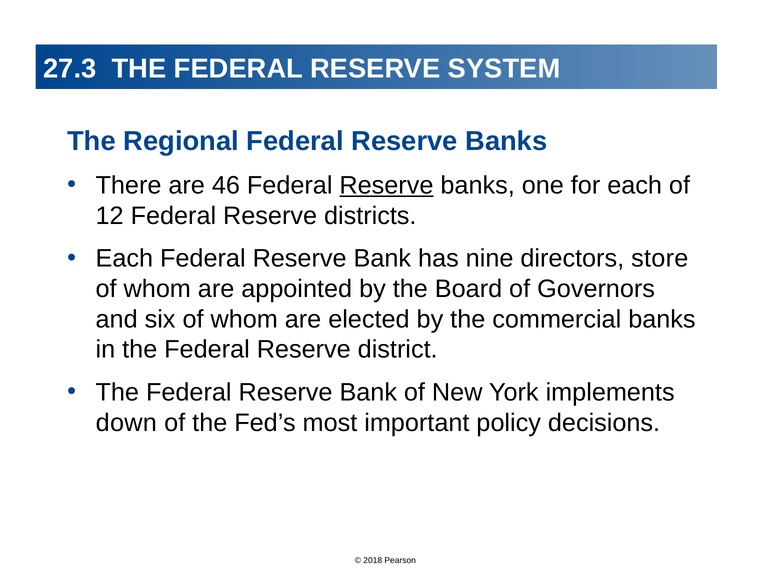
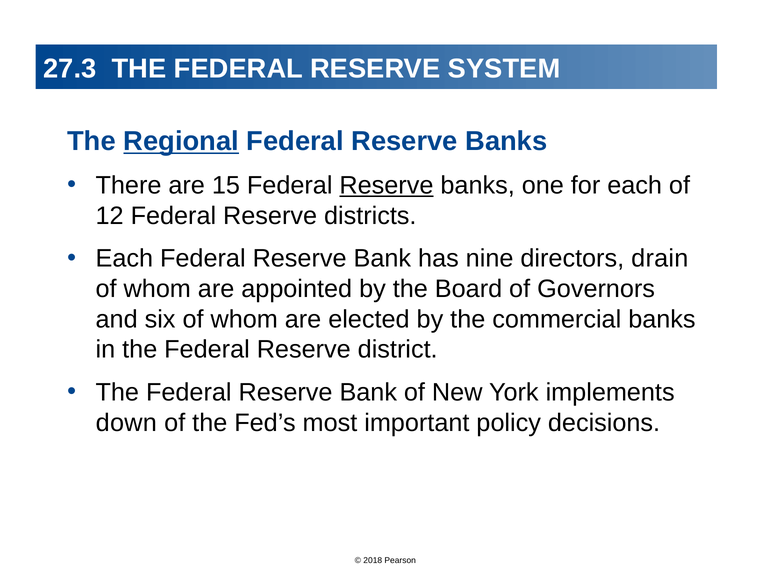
Regional underline: none -> present
46: 46 -> 15
store: store -> drain
